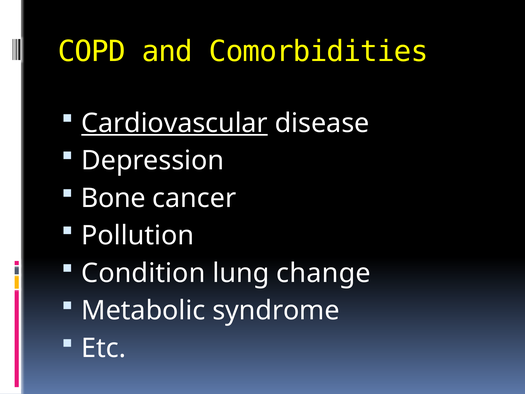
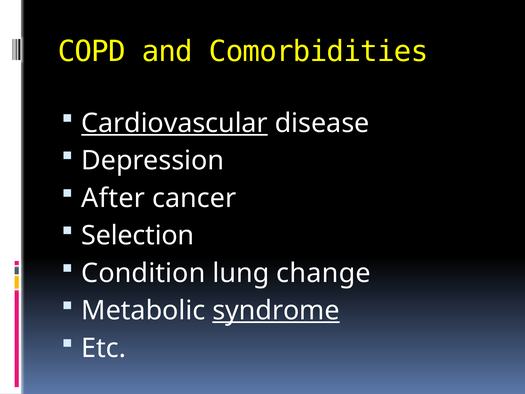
Bone: Bone -> After
Pollution: Pollution -> Selection
syndrome underline: none -> present
